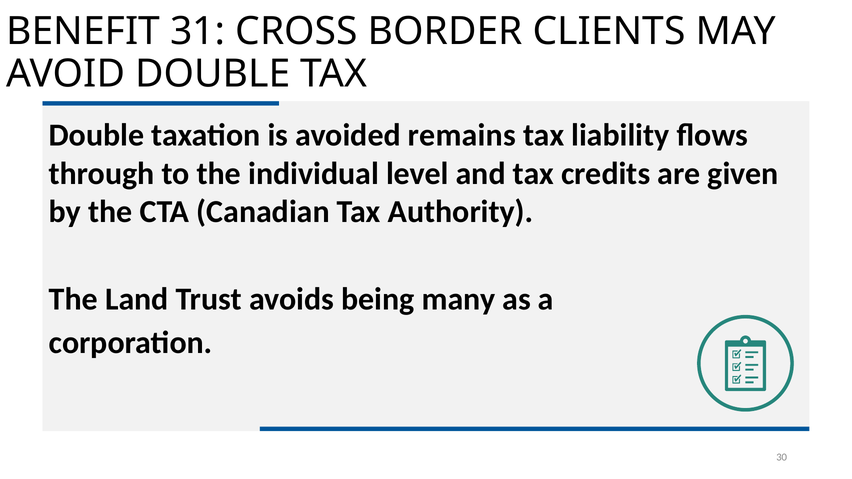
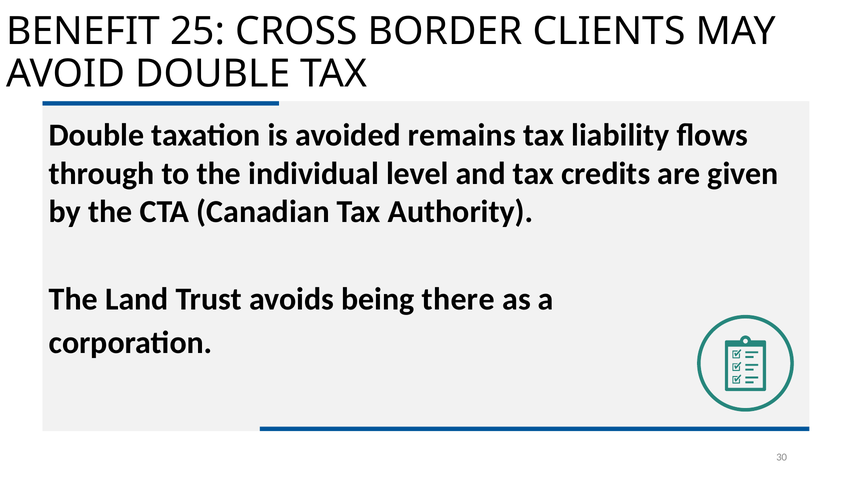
31: 31 -> 25
many: many -> there
